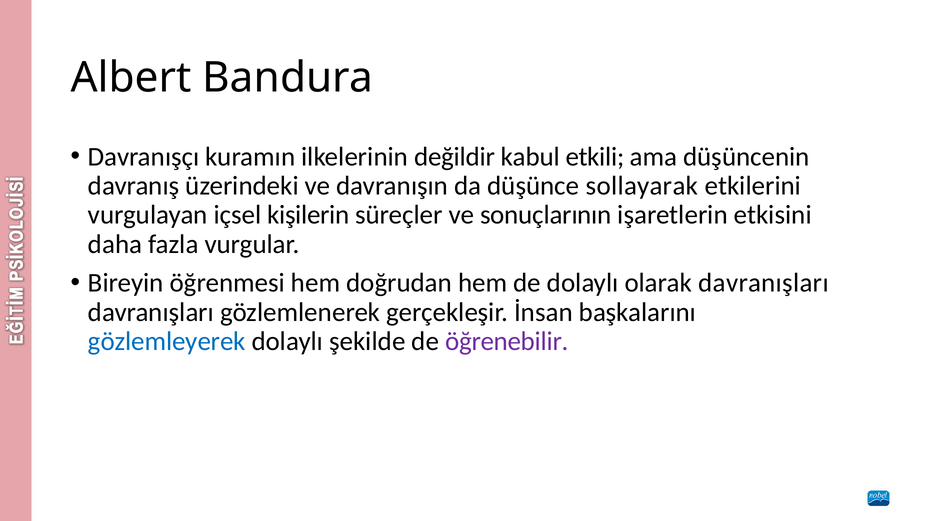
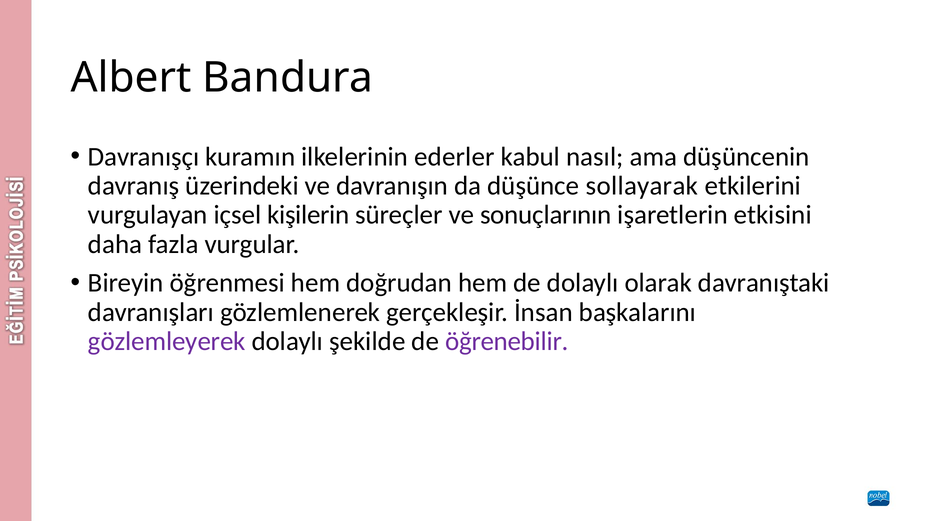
değildir: değildir -> ederler
etkili: etkili -> nasıl
olarak davranışları: davranışları -> davranıştaki
gözlemleyerek colour: blue -> purple
